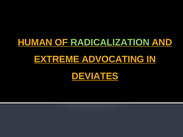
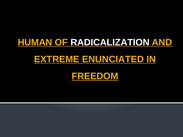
RADICALIZATION colour: light green -> white
ADVOCATING: ADVOCATING -> ENUNCIATED
DEVIATES: DEVIATES -> FREEDOM
